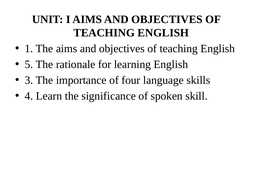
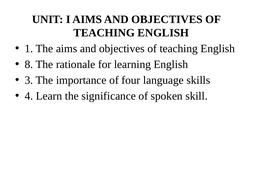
5: 5 -> 8
